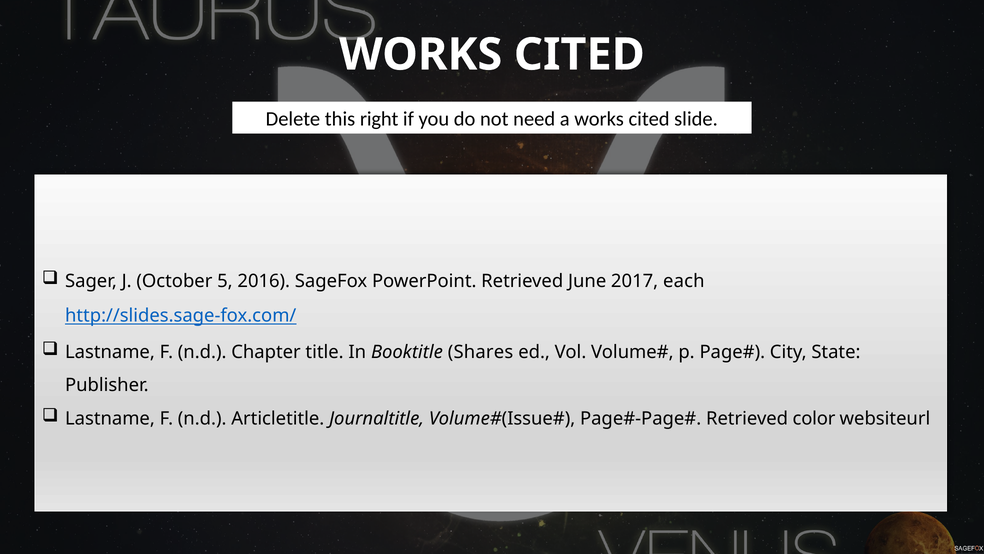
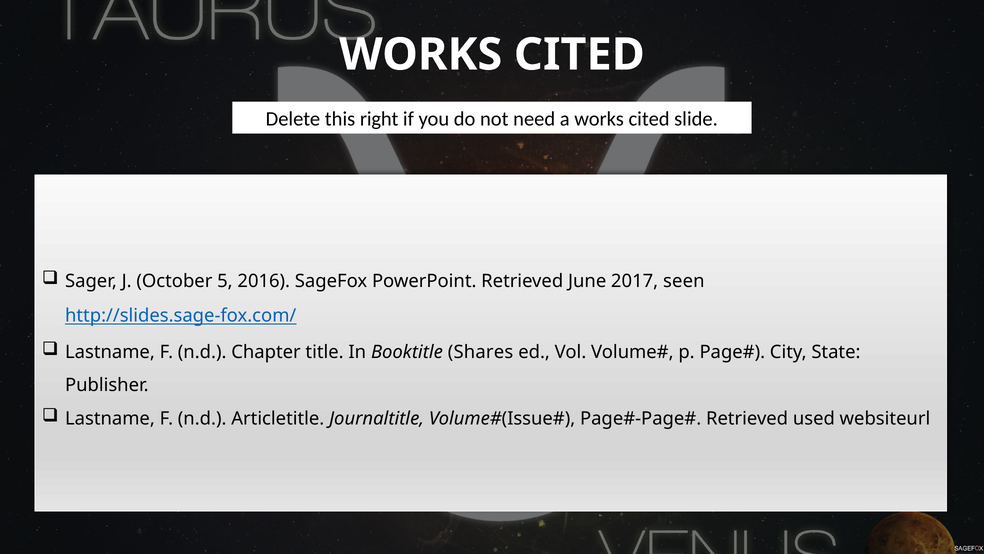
each: each -> seen
color: color -> used
